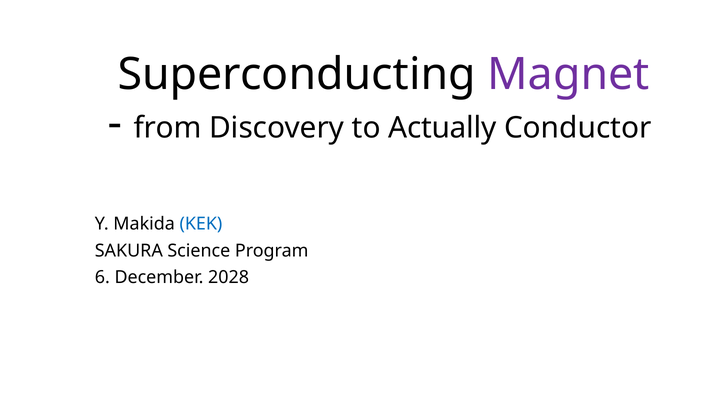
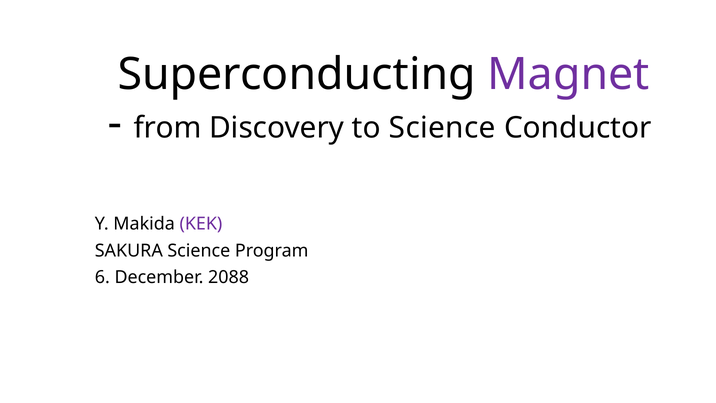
to Actually: Actually -> Science
KEK colour: blue -> purple
2028: 2028 -> 2088
